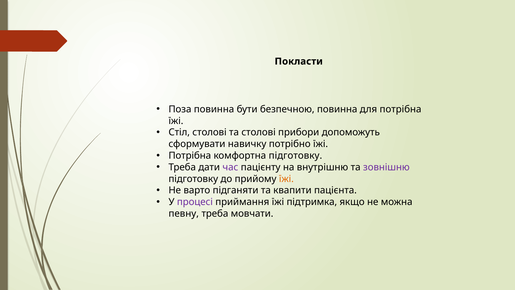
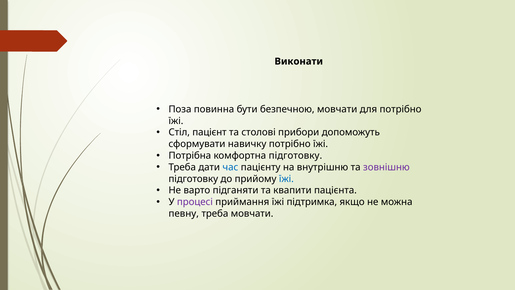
Покласти: Покласти -> Виконати
безпечною повинна: повинна -> мовчати
для потрібна: потрібна -> потрібно
Стіл столові: столові -> пацієнт
час colour: purple -> blue
їжі at (286, 179) colour: orange -> blue
